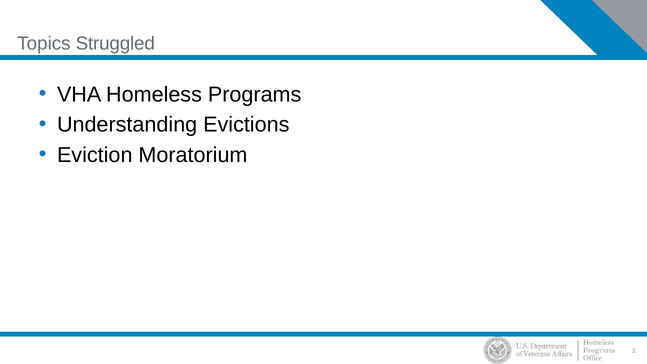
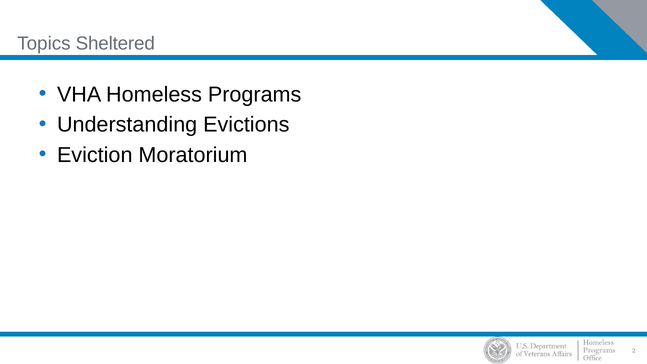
Struggled: Struggled -> Sheltered
